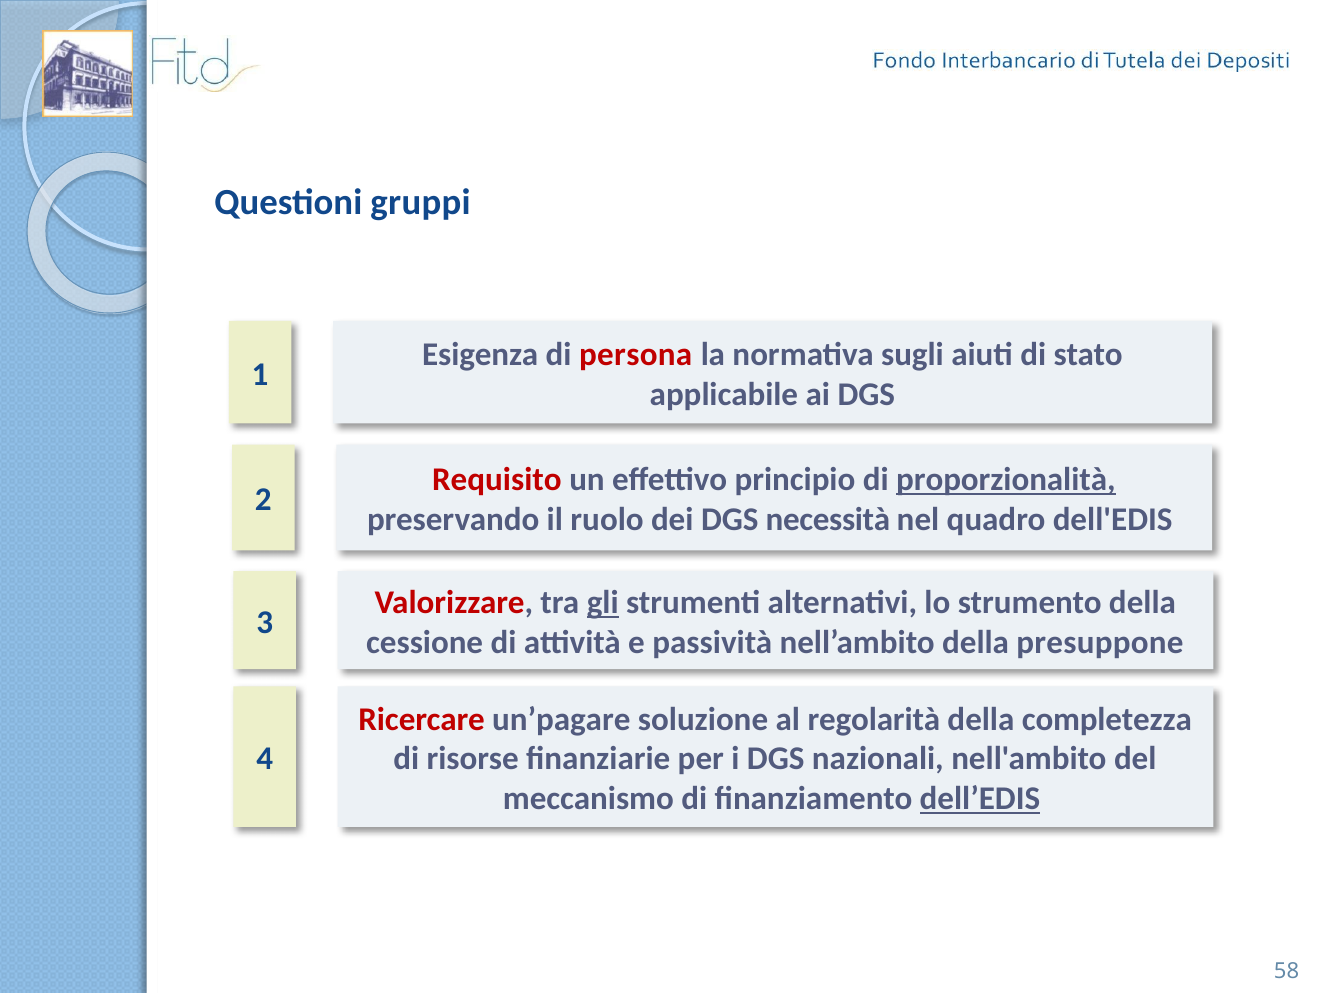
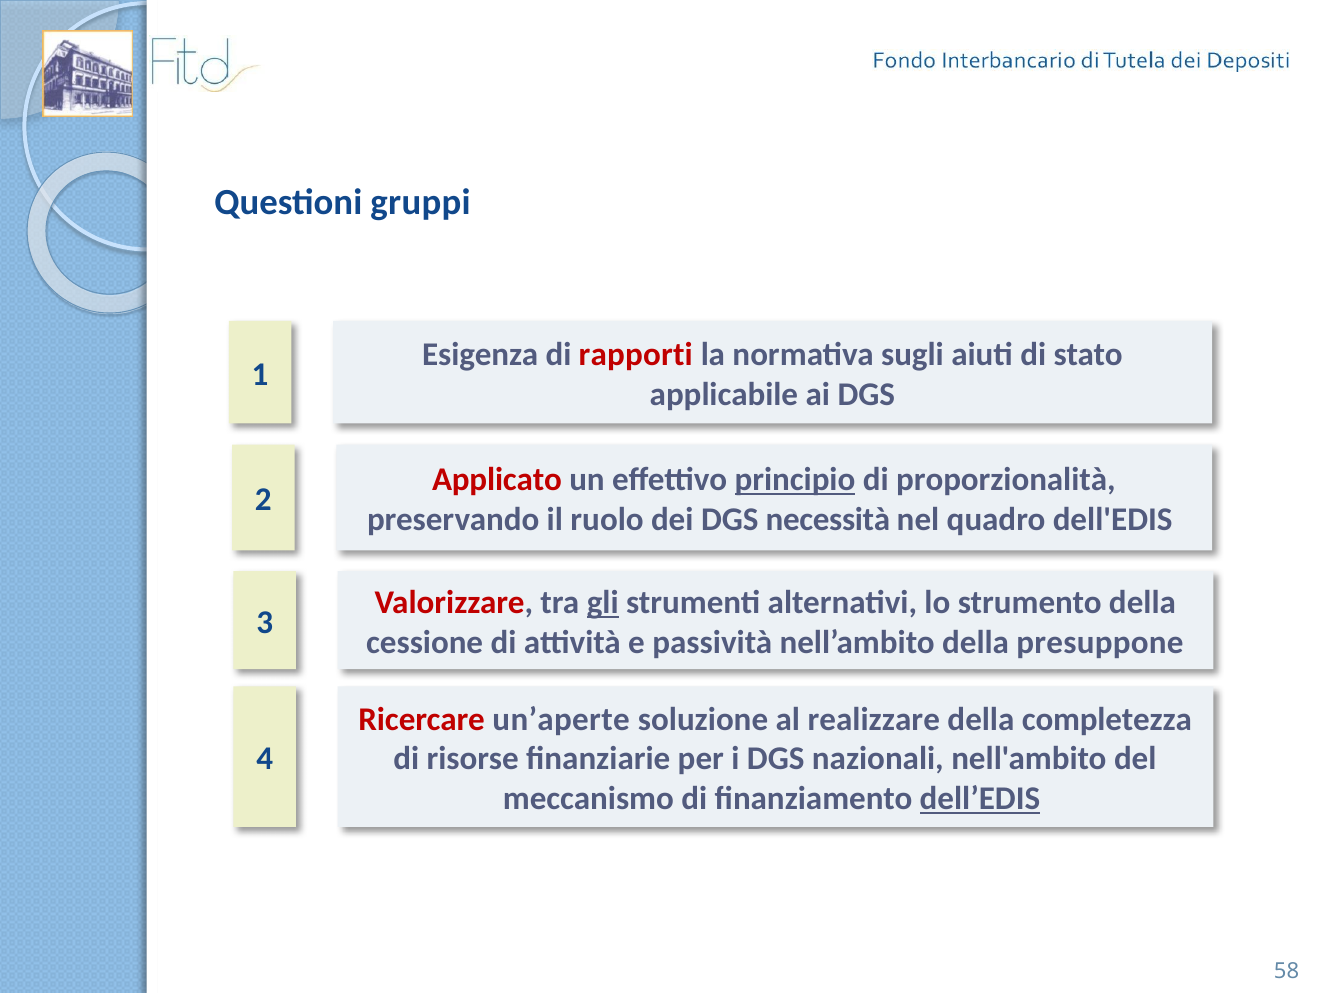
persona: persona -> rapporti
Requisito: Requisito -> Applicato
principio underline: none -> present
proporzionalità underline: present -> none
un’pagare: un’pagare -> un’aperte
regolarità: regolarità -> realizzare
